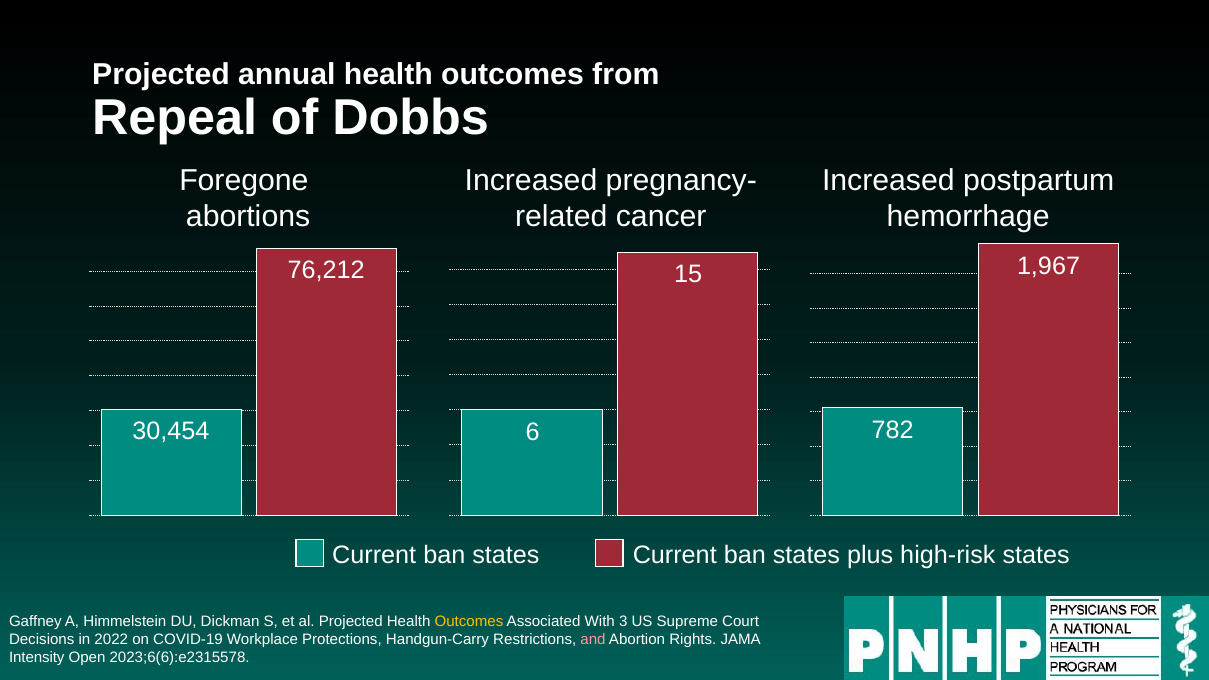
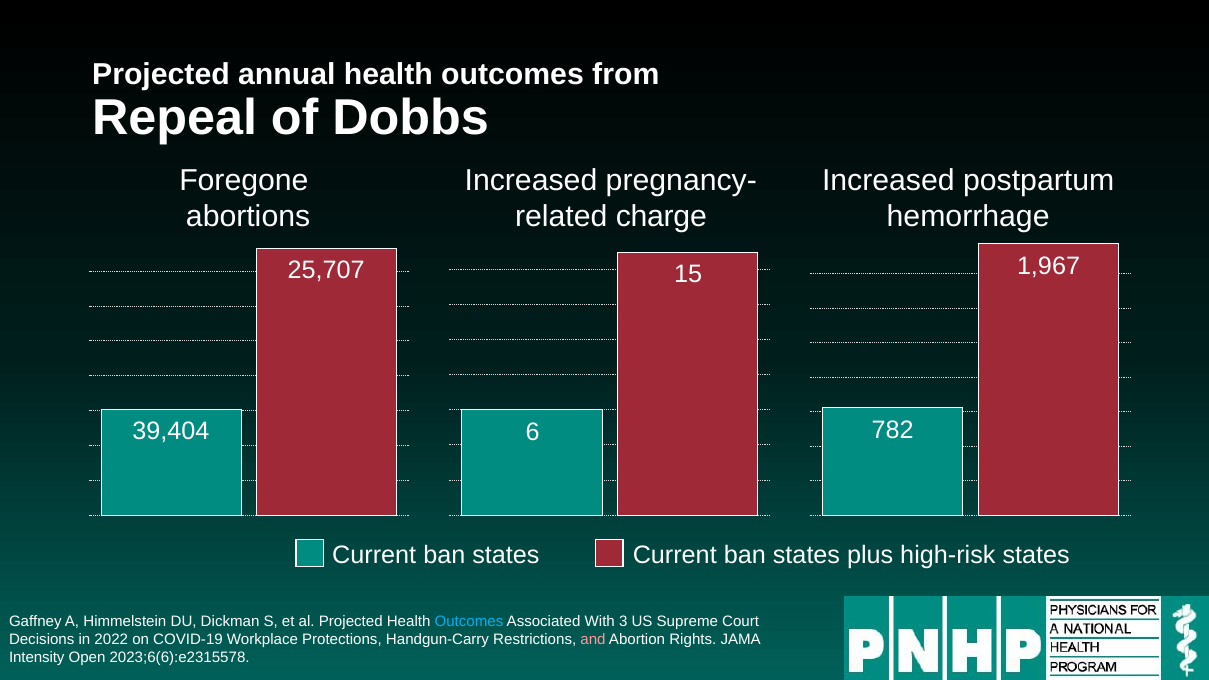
cancer: cancer -> charge
76,212: 76,212 -> 25,707
30,454: 30,454 -> 39,404
Outcomes at (469, 621) colour: yellow -> light blue
